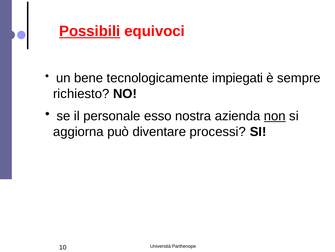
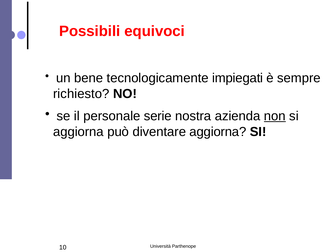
Possibili underline: present -> none
esso: esso -> serie
diventare processi: processi -> aggiorna
